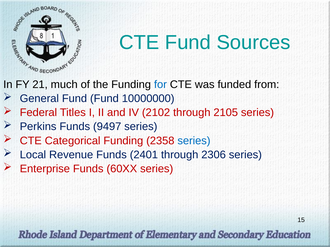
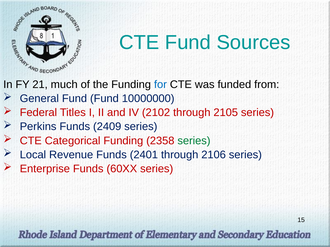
9497: 9497 -> 2409
series at (194, 141) colour: blue -> green
2306: 2306 -> 2106
